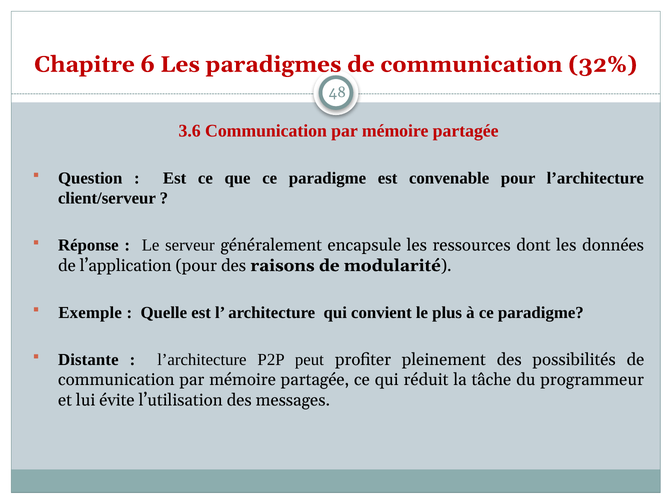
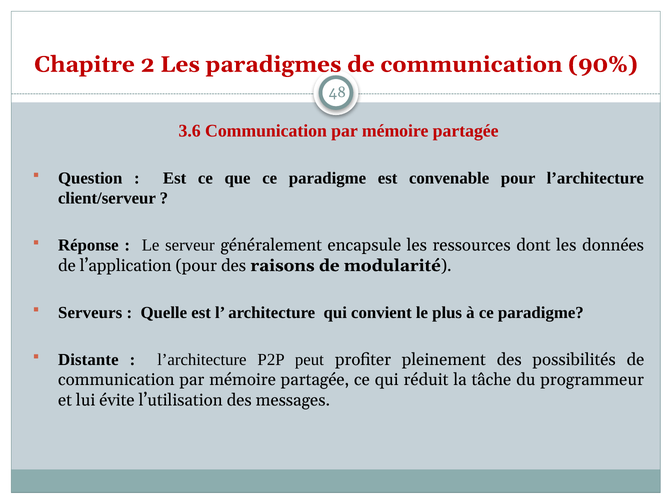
6: 6 -> 2
32%: 32% -> 90%
Exemple: Exemple -> Serveurs
